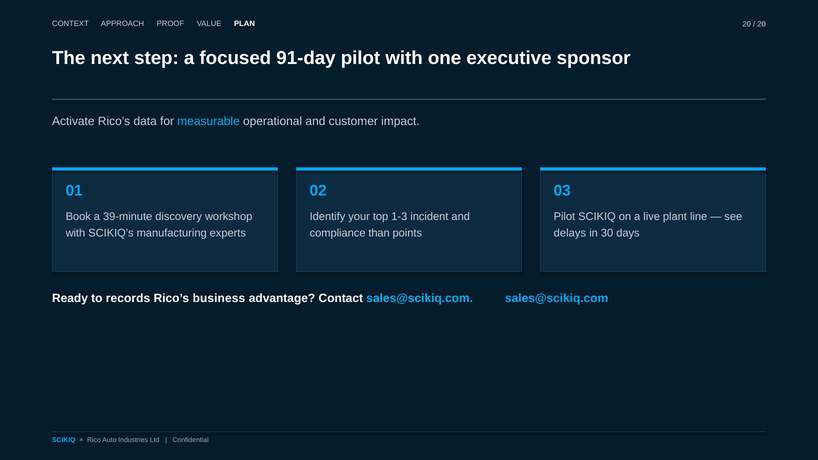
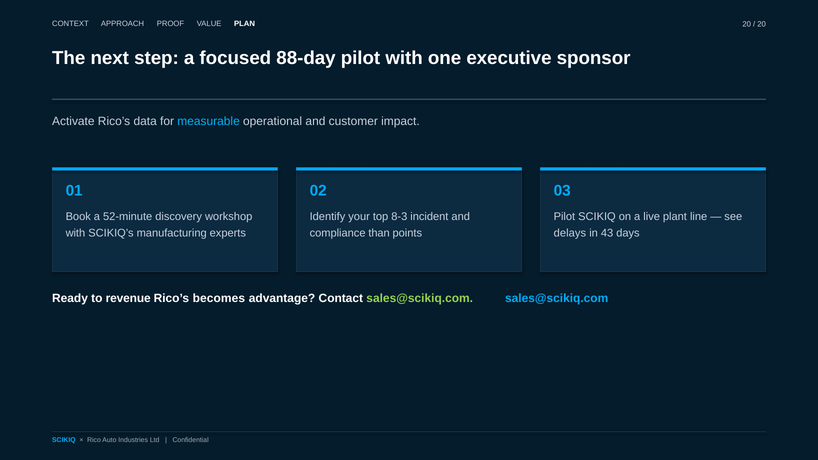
91-day: 91-day -> 88-day
39-minute: 39-minute -> 52-minute
1-3: 1-3 -> 8-3
30: 30 -> 43
records: records -> revenue
business: business -> becomes
sales@scikiq.com at (420, 298) colour: light blue -> light green
